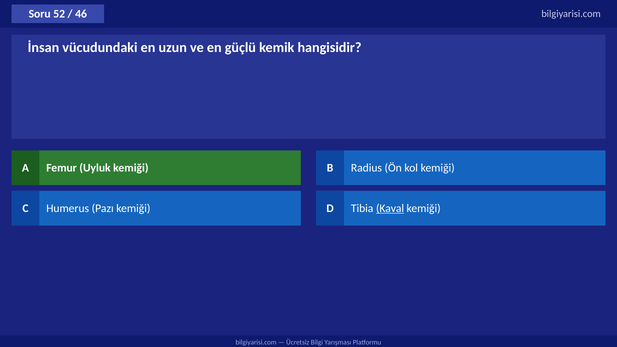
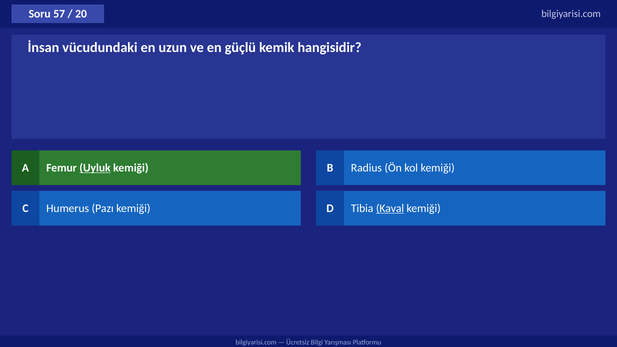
52: 52 -> 57
46: 46 -> 20
Uyluk underline: none -> present
